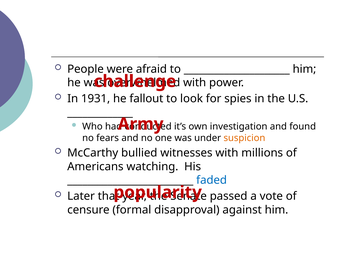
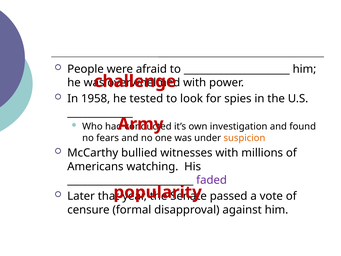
1931: 1931 -> 1958
fallout: fallout -> tested
faded colour: blue -> purple
